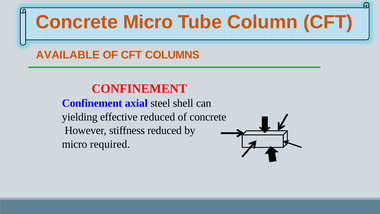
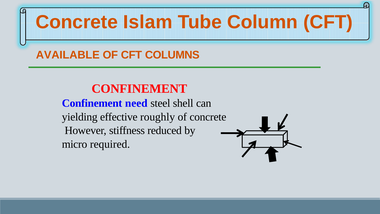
Concrete Micro: Micro -> Islam
axial: axial -> need
effective reduced: reduced -> roughly
